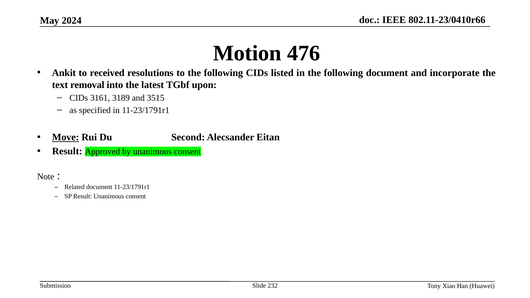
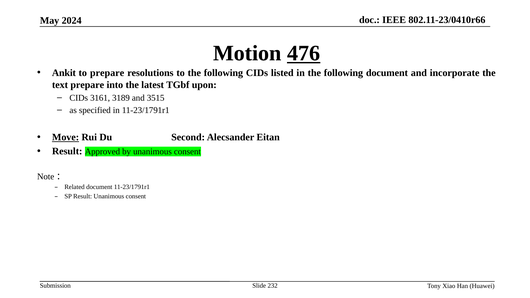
476 underline: none -> present
to received: received -> prepare
text removal: removal -> prepare
